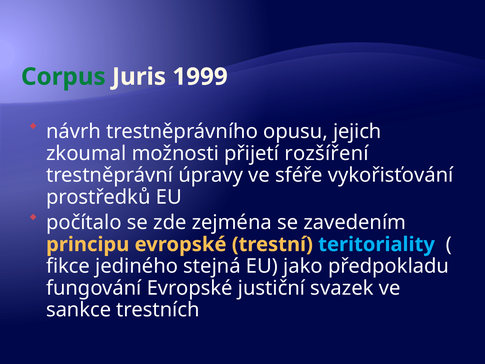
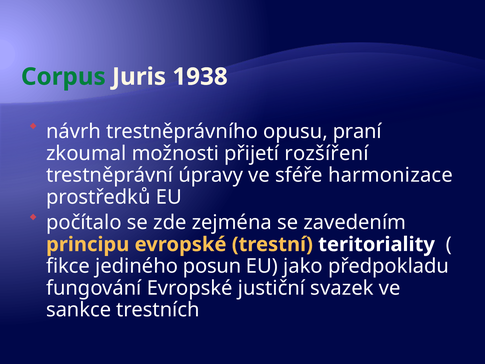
1999: 1999 -> 1938
jejich: jejich -> praní
vykořisťování: vykořisťování -> harmonizace
teritoriality colour: light blue -> white
stejná: stejná -> posun
